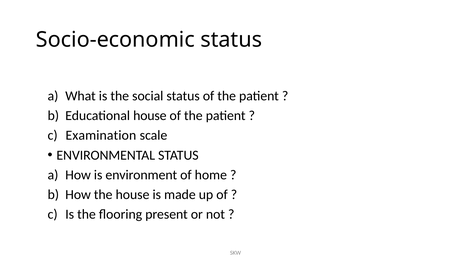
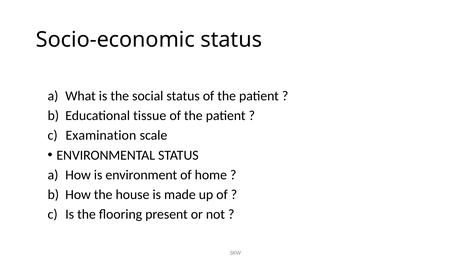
Educational house: house -> tissue
